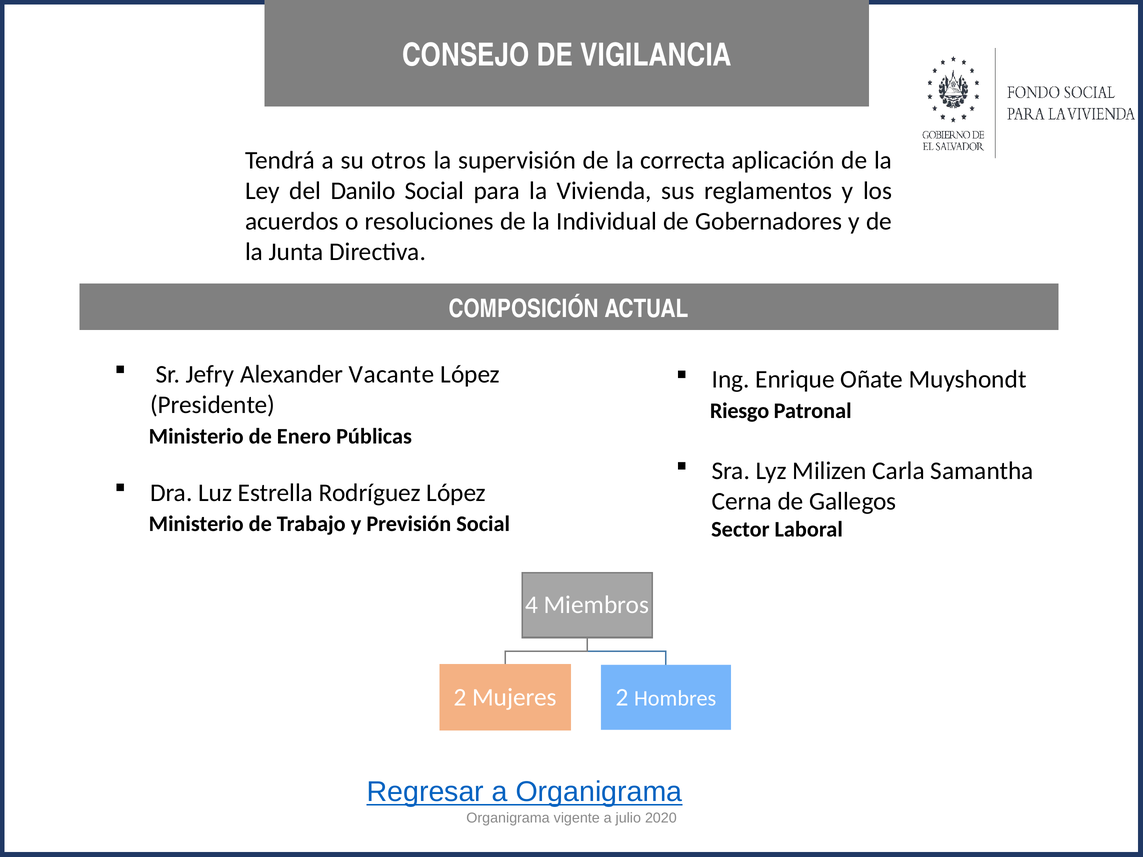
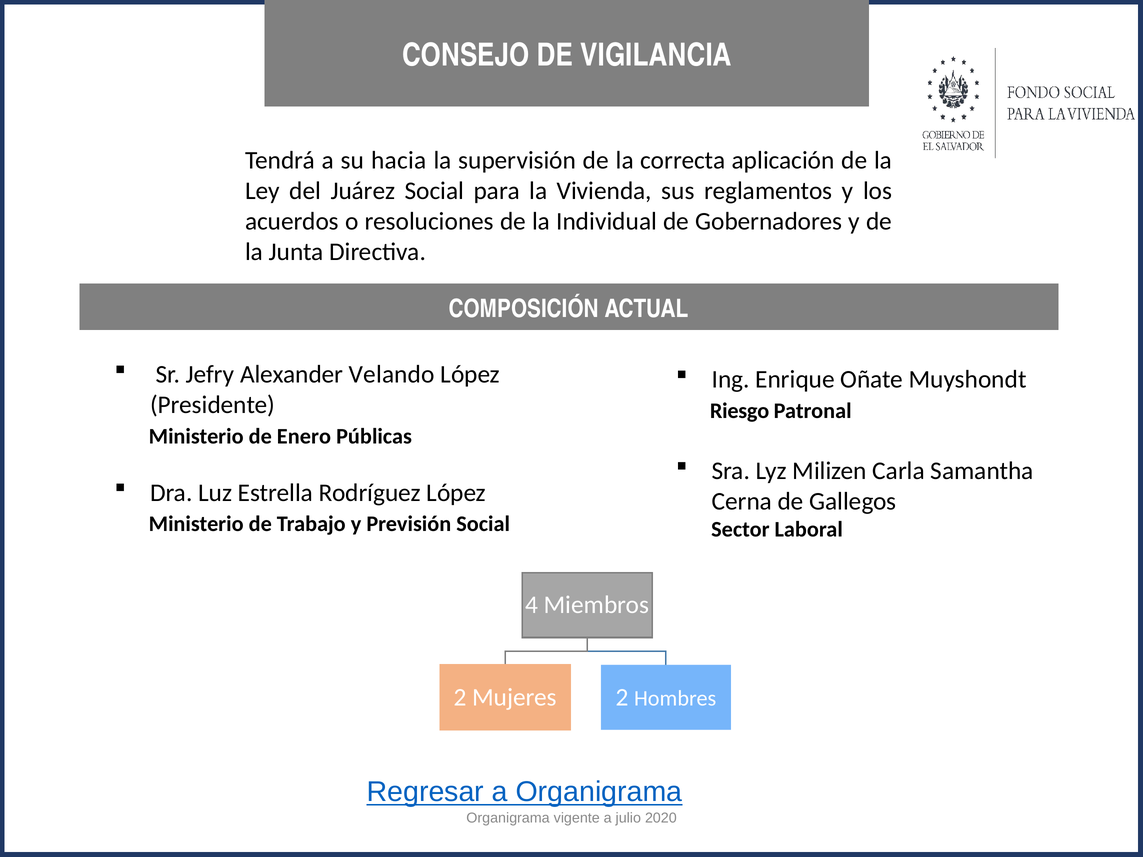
otros: otros -> hacia
Danilo: Danilo -> Juárez
Vacante: Vacante -> Velando
